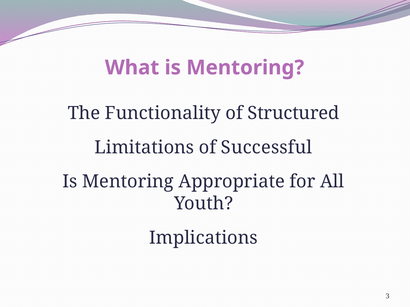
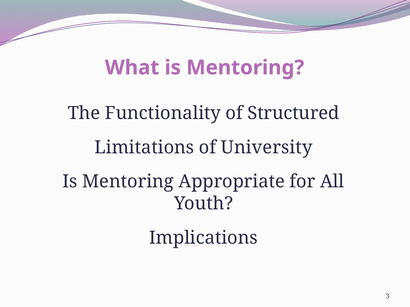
Successful: Successful -> University
